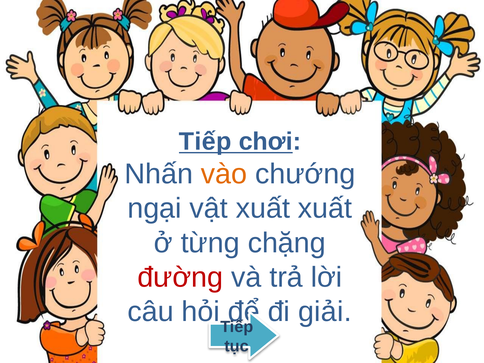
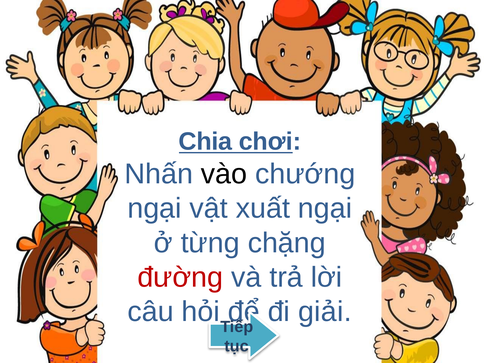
Tiếp at (205, 142): Tiếp -> Chia
vào colour: orange -> black
xuất xuất: xuất -> ngại
